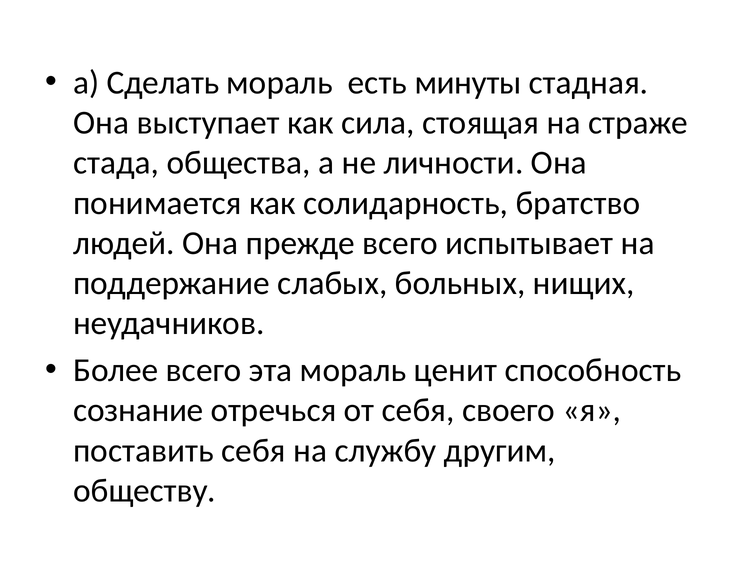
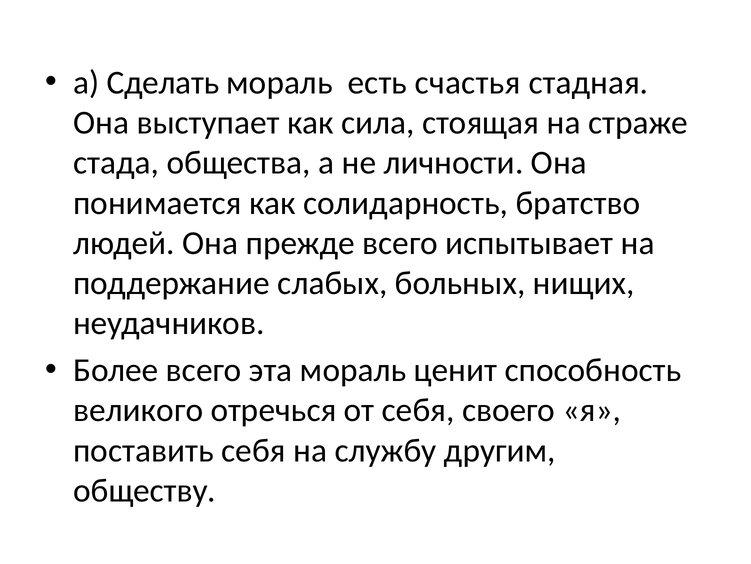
минуты: минуты -> счастья
сознание: сознание -> великого
